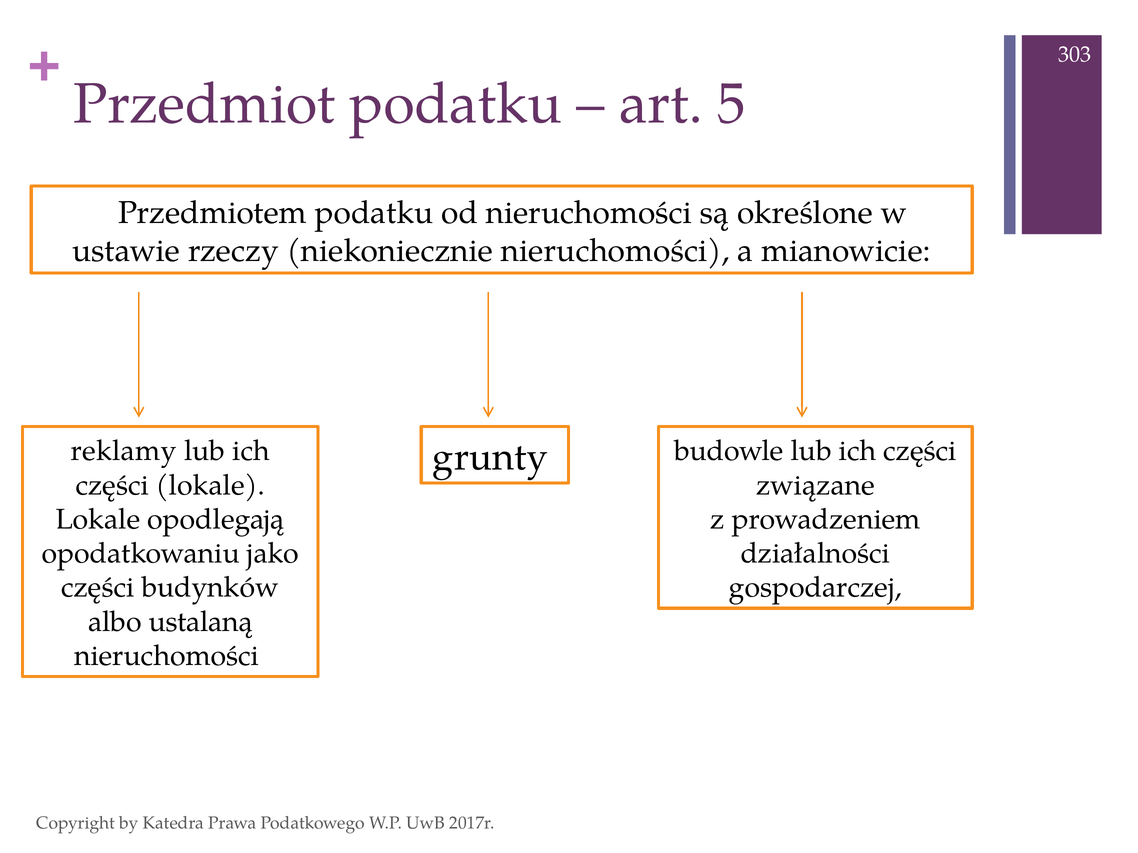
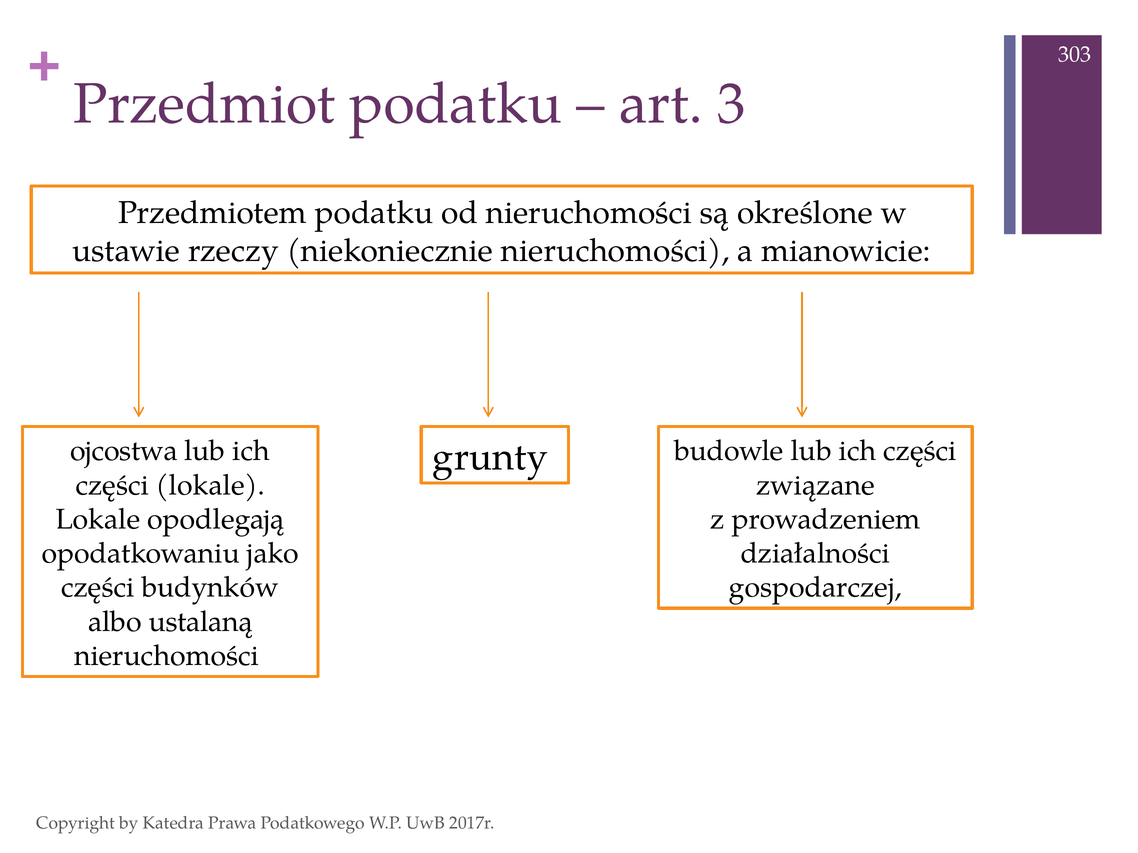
5: 5 -> 3
reklamy: reklamy -> ojcostwa
